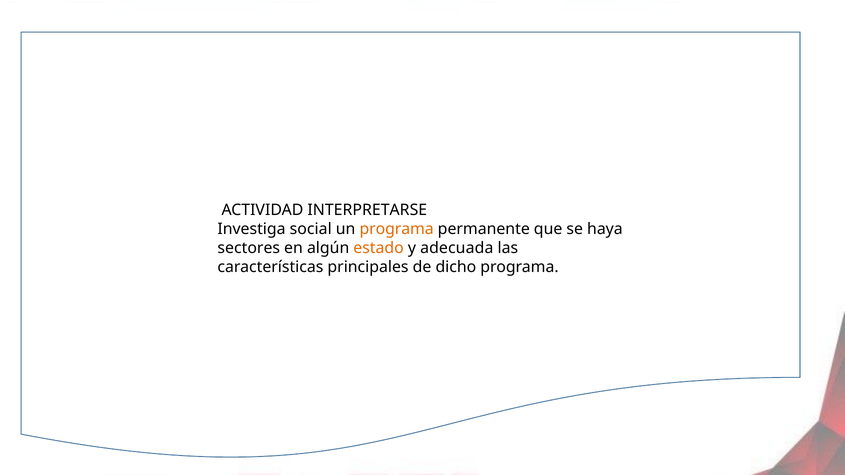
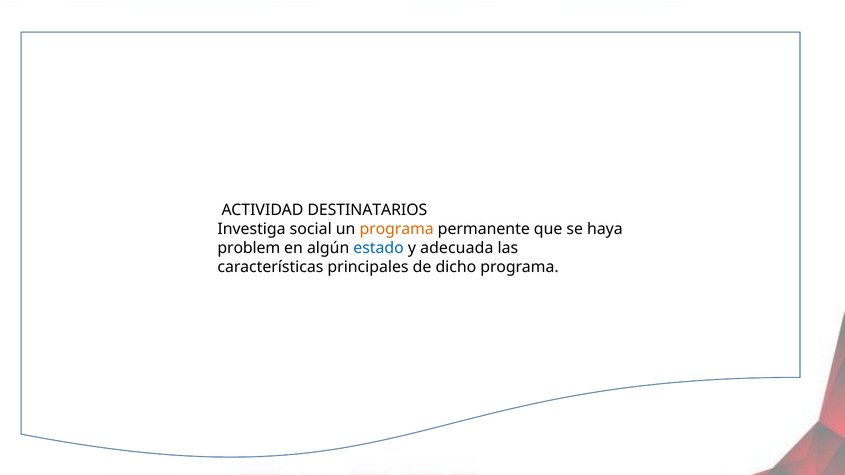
INTERPRETARSE: INTERPRETARSE -> DESTINATARIOS
sectores: sectores -> problem
estado colour: orange -> blue
